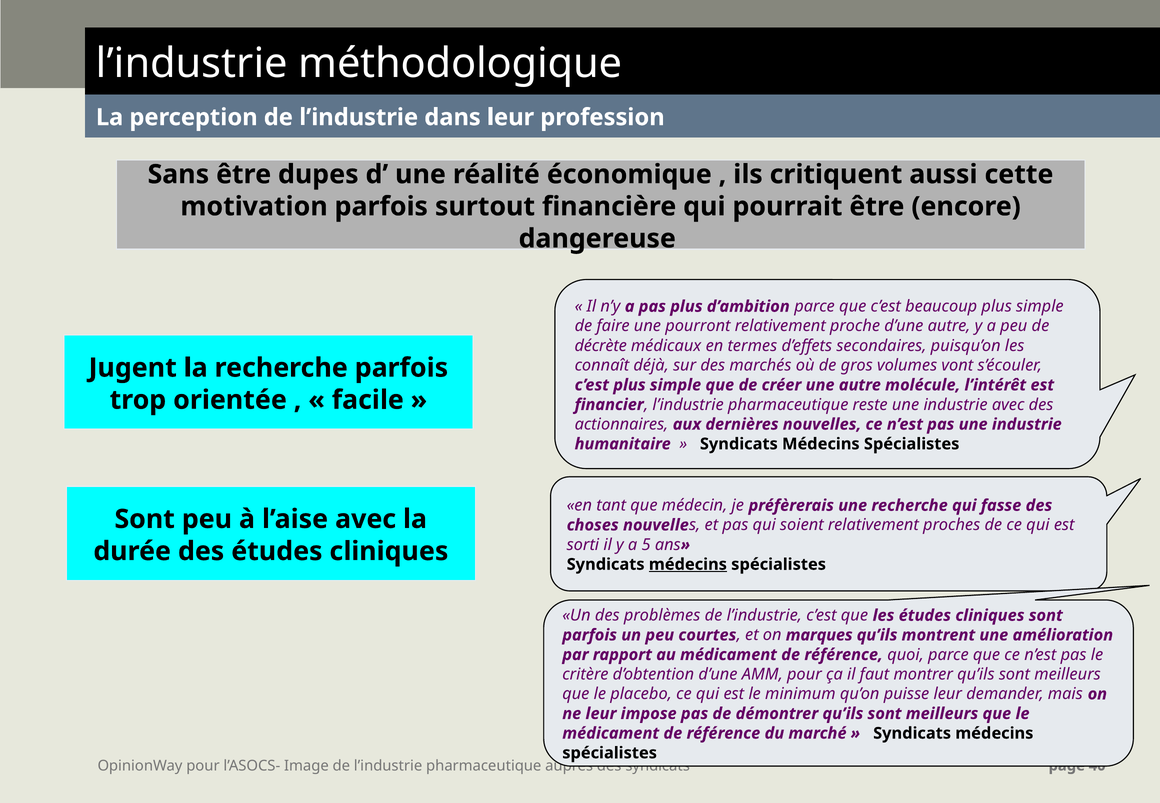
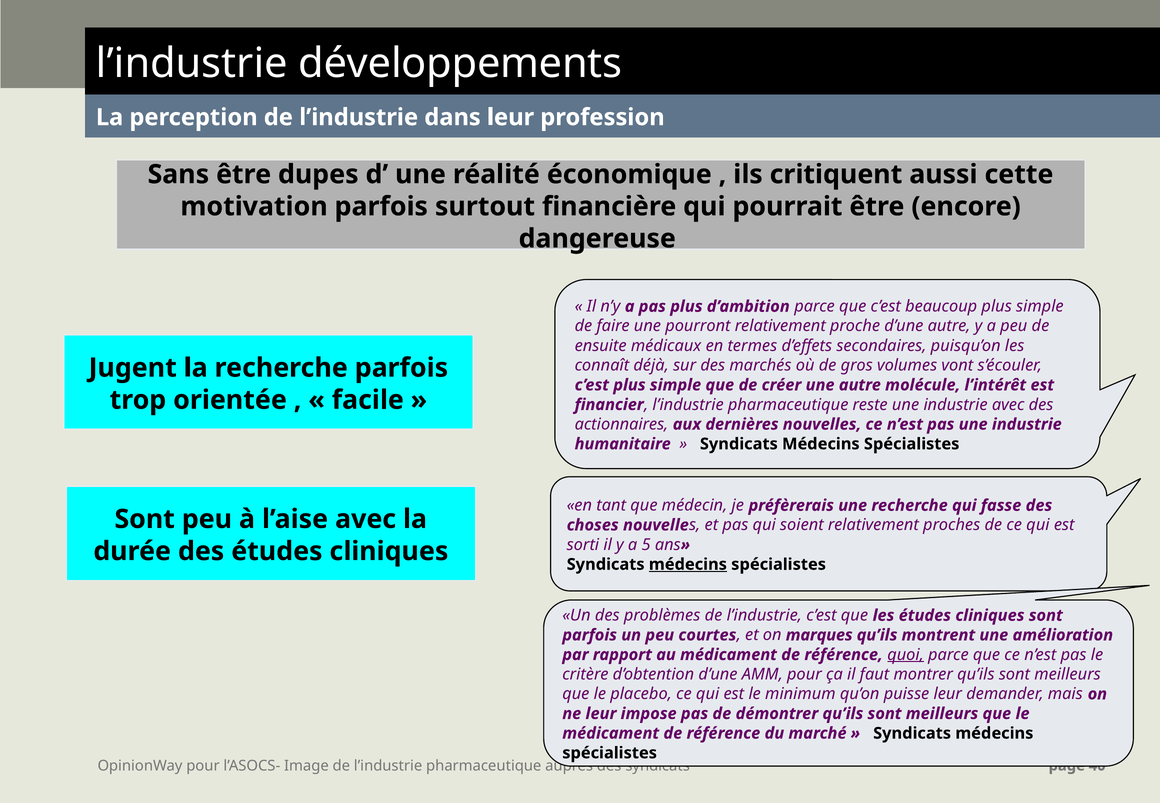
méthodologique: méthodologique -> développements
décrète: décrète -> ensuite
quoi underline: none -> present
